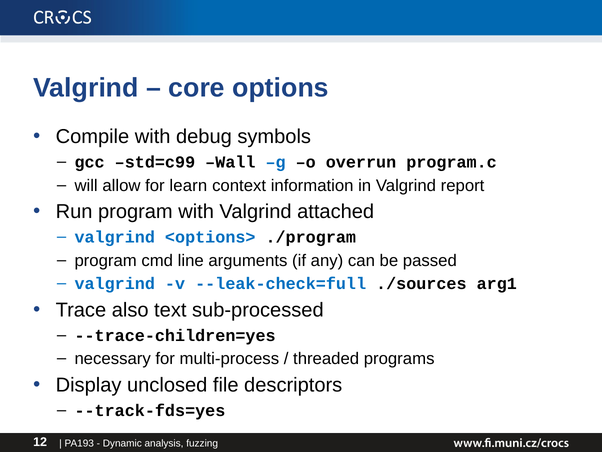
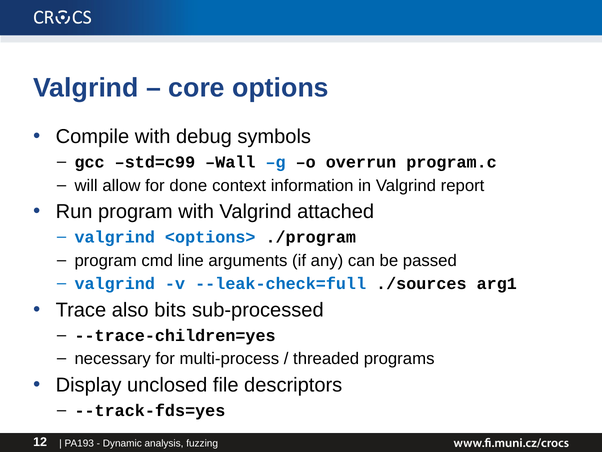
learn: learn -> done
text: text -> bits
